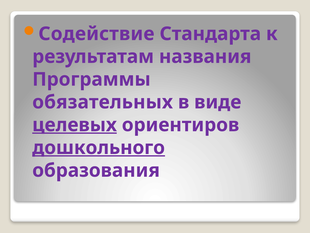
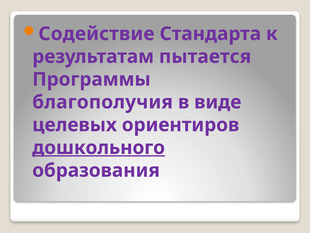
названия: названия -> пытается
обязательных: обязательных -> благополучия
целевых underline: present -> none
